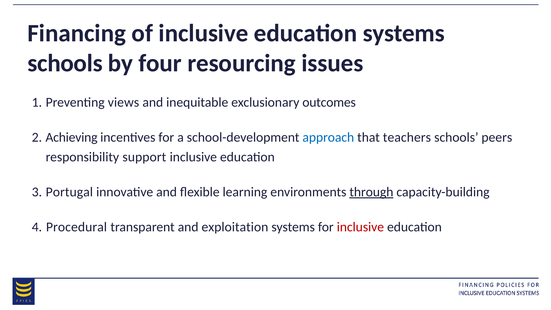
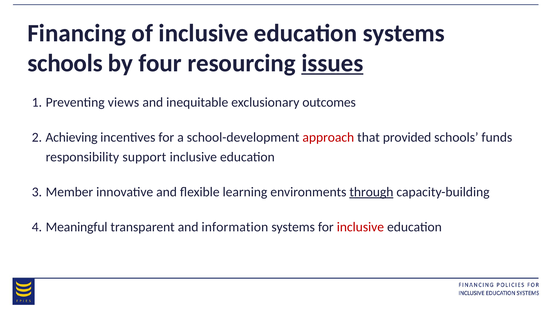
issues underline: none -> present
approach colour: blue -> red
teachers: teachers -> provided
peers: peers -> funds
Portugal: Portugal -> Member
Procedural: Procedural -> Meaningful
exploitation: exploitation -> information
